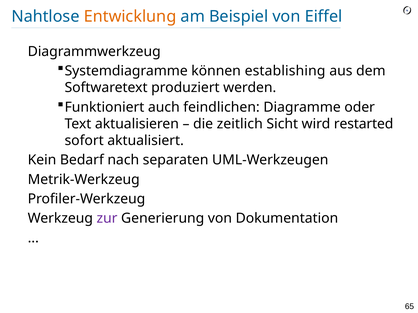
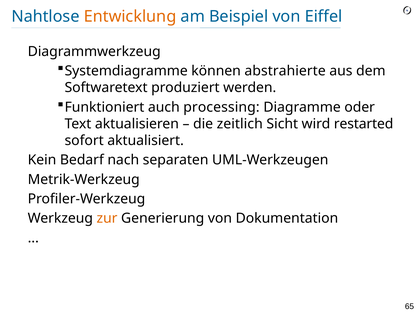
establishing: establishing -> abstrahierte
feindlichen: feindlichen -> processing
zur colour: purple -> orange
